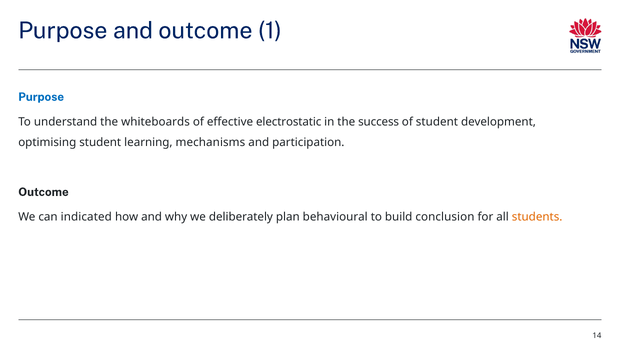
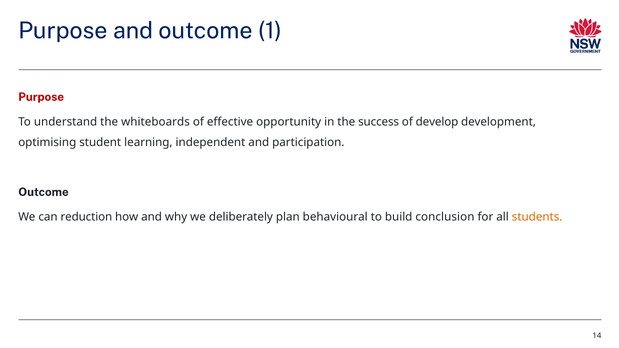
Purpose at (41, 97) colour: blue -> red
electrostatic: electrostatic -> opportunity
of student: student -> develop
mechanisms: mechanisms -> independent
indicated: indicated -> reduction
